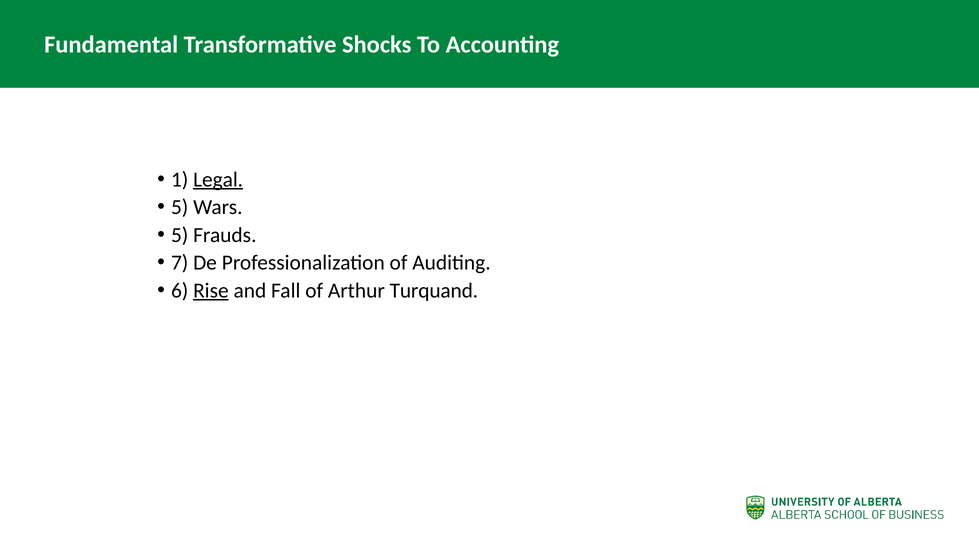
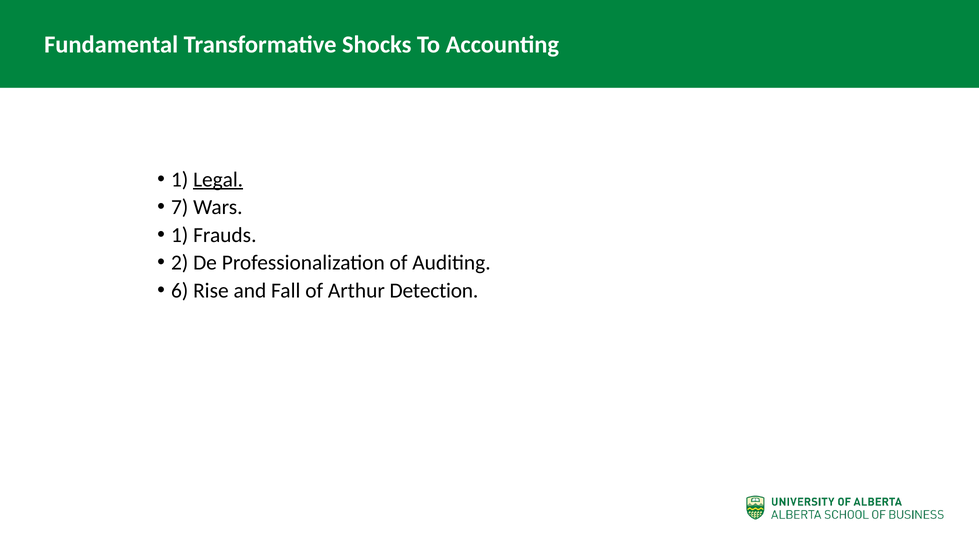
5 at (180, 207): 5 -> 7
5 at (180, 235): 5 -> 1
7: 7 -> 2
Rise underline: present -> none
Turquand: Turquand -> Detection
